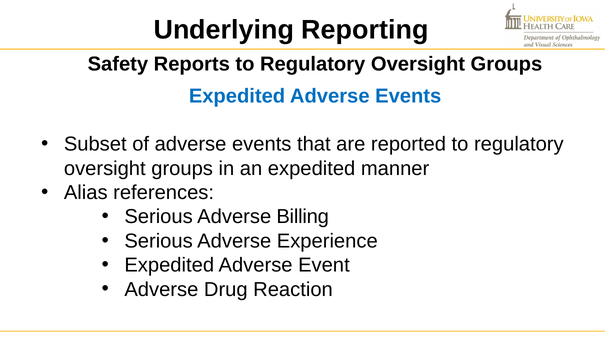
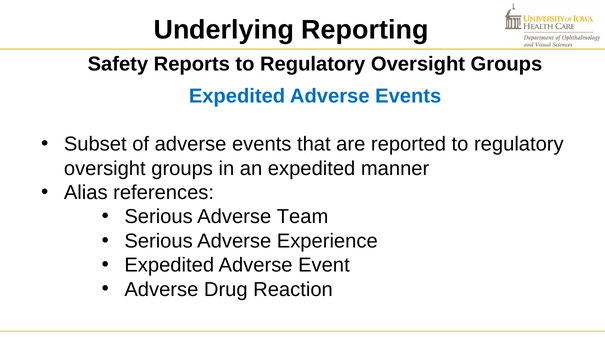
Billing: Billing -> Team
